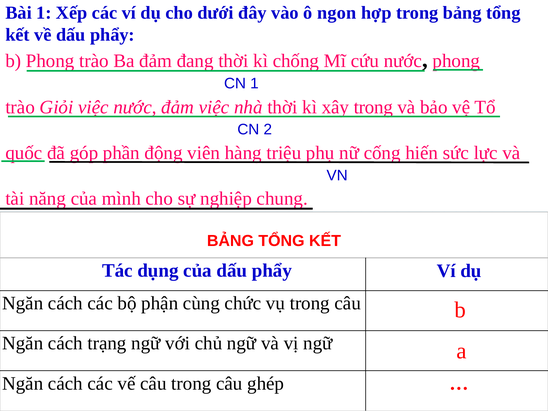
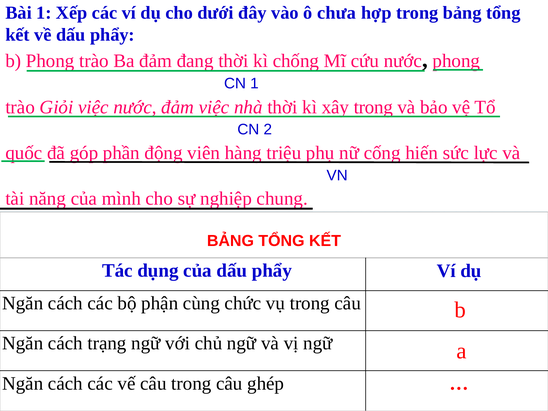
ngon: ngon -> chưa
